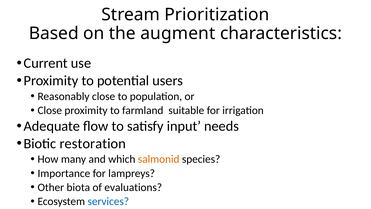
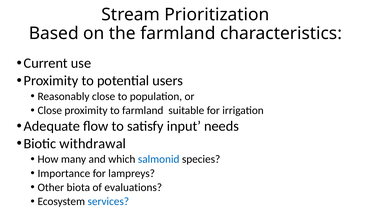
the augment: augment -> farmland
restoration: restoration -> withdrawal
salmonid colour: orange -> blue
